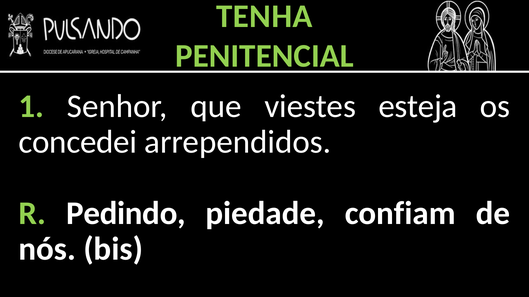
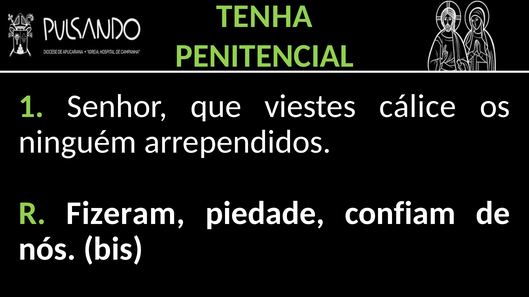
esteja: esteja -> cálice
concedei: concedei -> ninguém
Pedindo: Pedindo -> Fizeram
